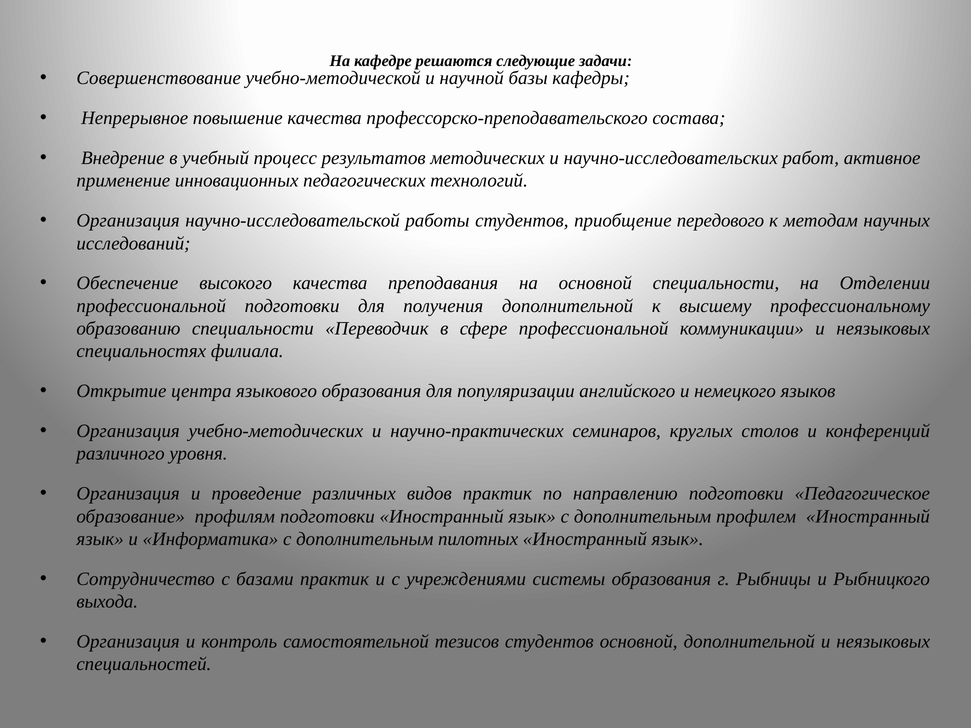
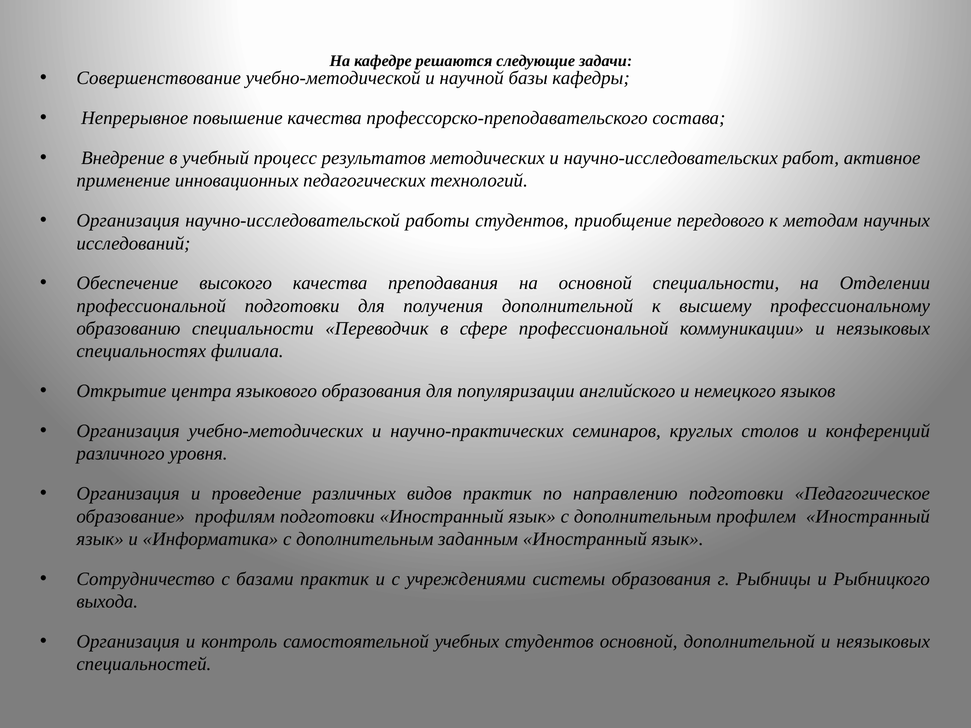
пилотных: пилотных -> заданным
тезисов: тезисов -> учебных
